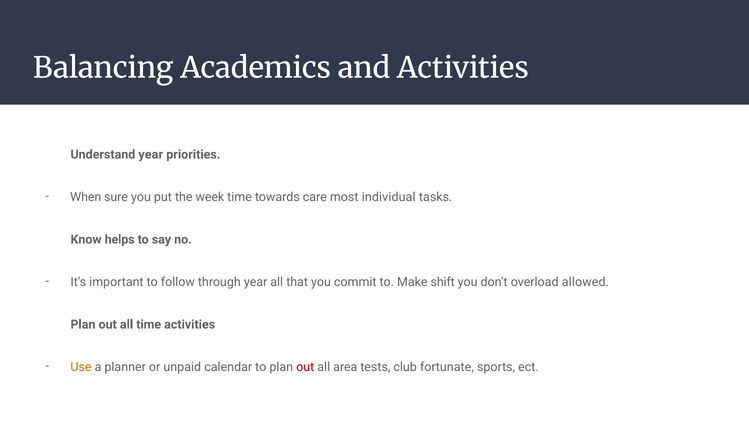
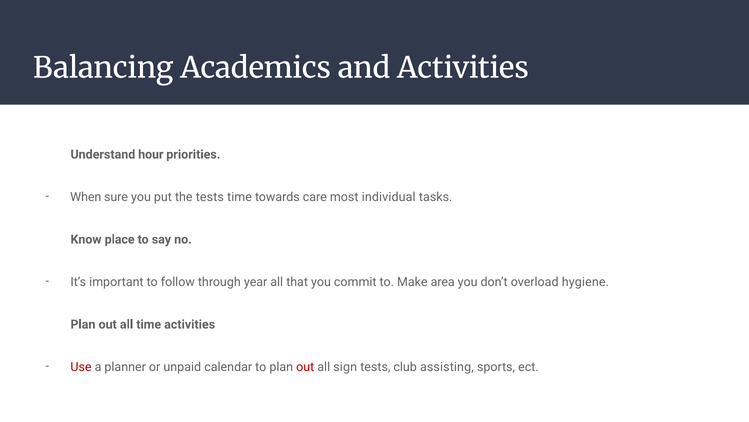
Understand year: year -> hour
the week: week -> tests
helps: helps -> place
shift: shift -> area
allowed: allowed -> hygiene
Use colour: orange -> red
area: area -> sign
fortunate: fortunate -> assisting
